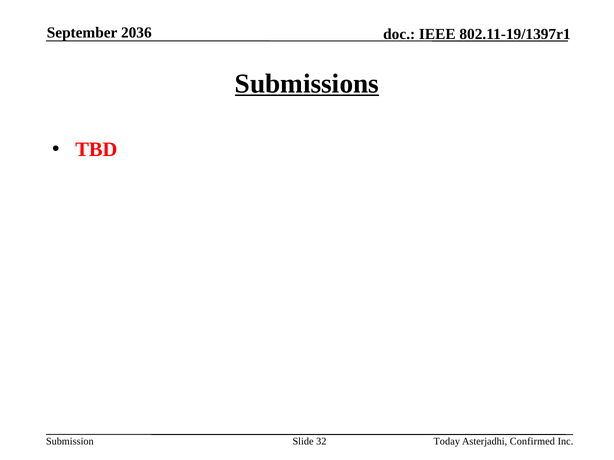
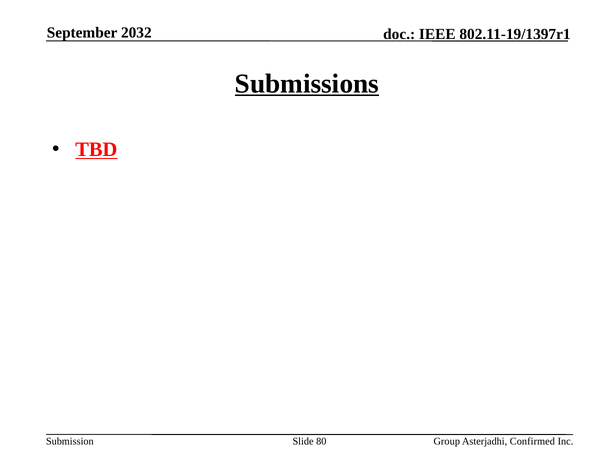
2036: 2036 -> 2032
TBD underline: none -> present
32: 32 -> 80
Today: Today -> Group
